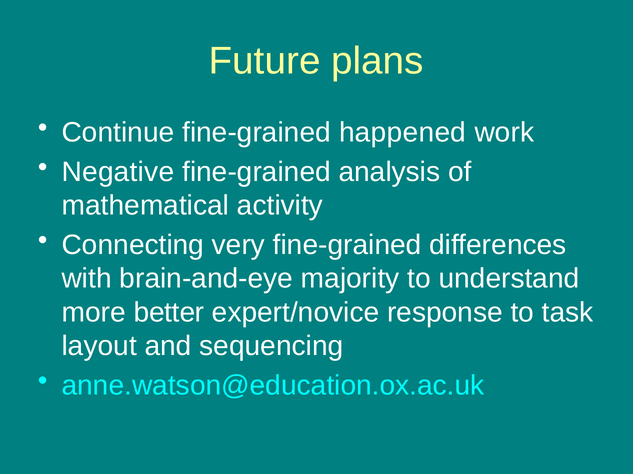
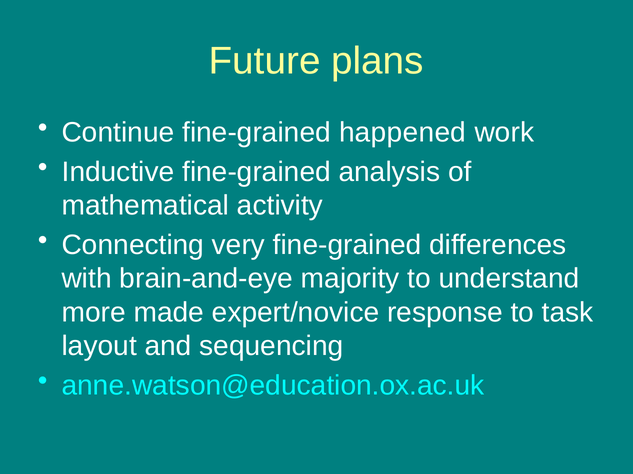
Negative: Negative -> Inductive
better: better -> made
